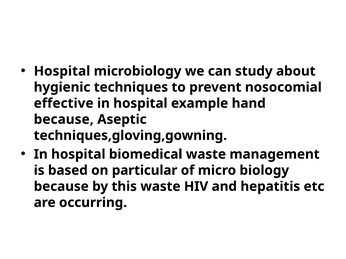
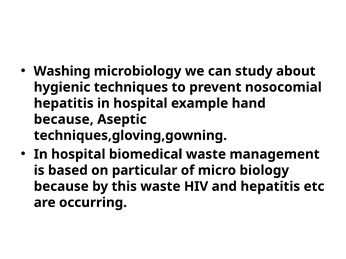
Hospital at (62, 71): Hospital -> Washing
effective at (64, 103): effective -> hepatitis
